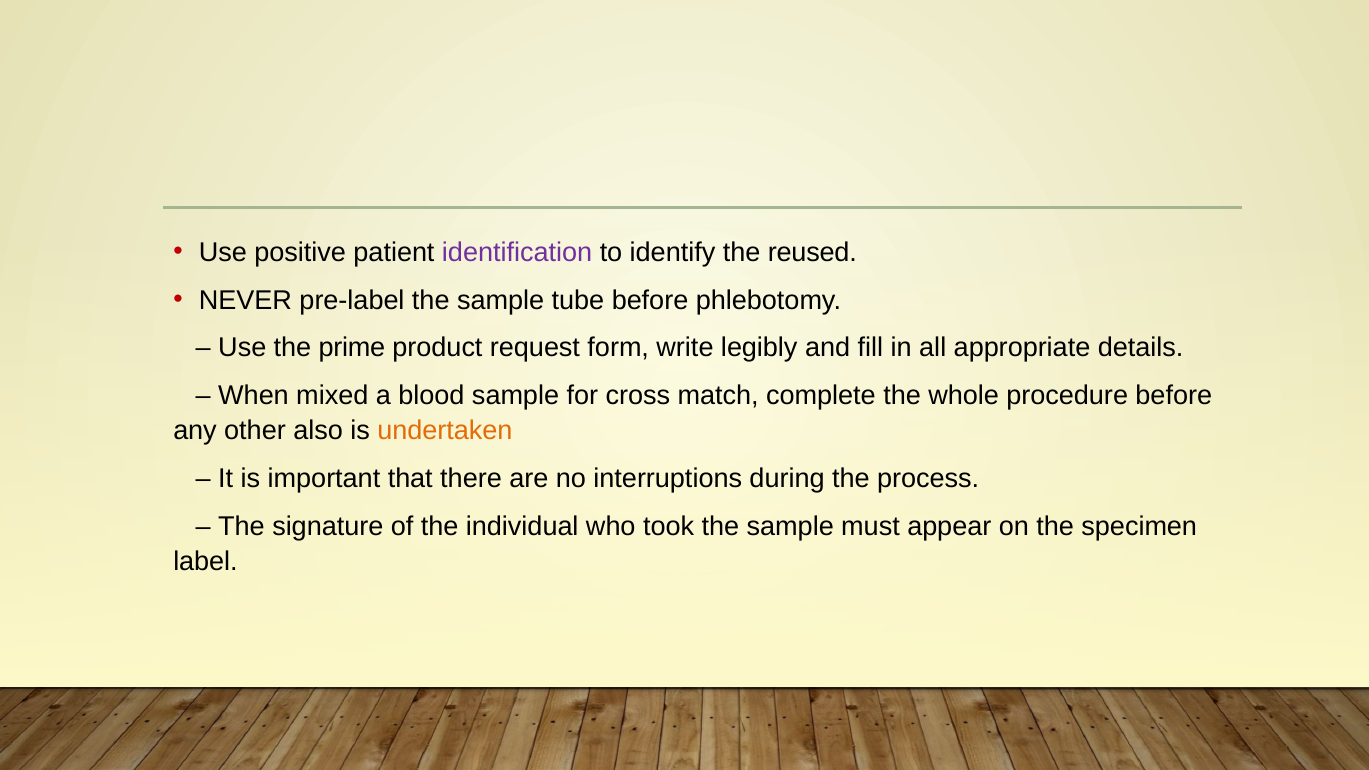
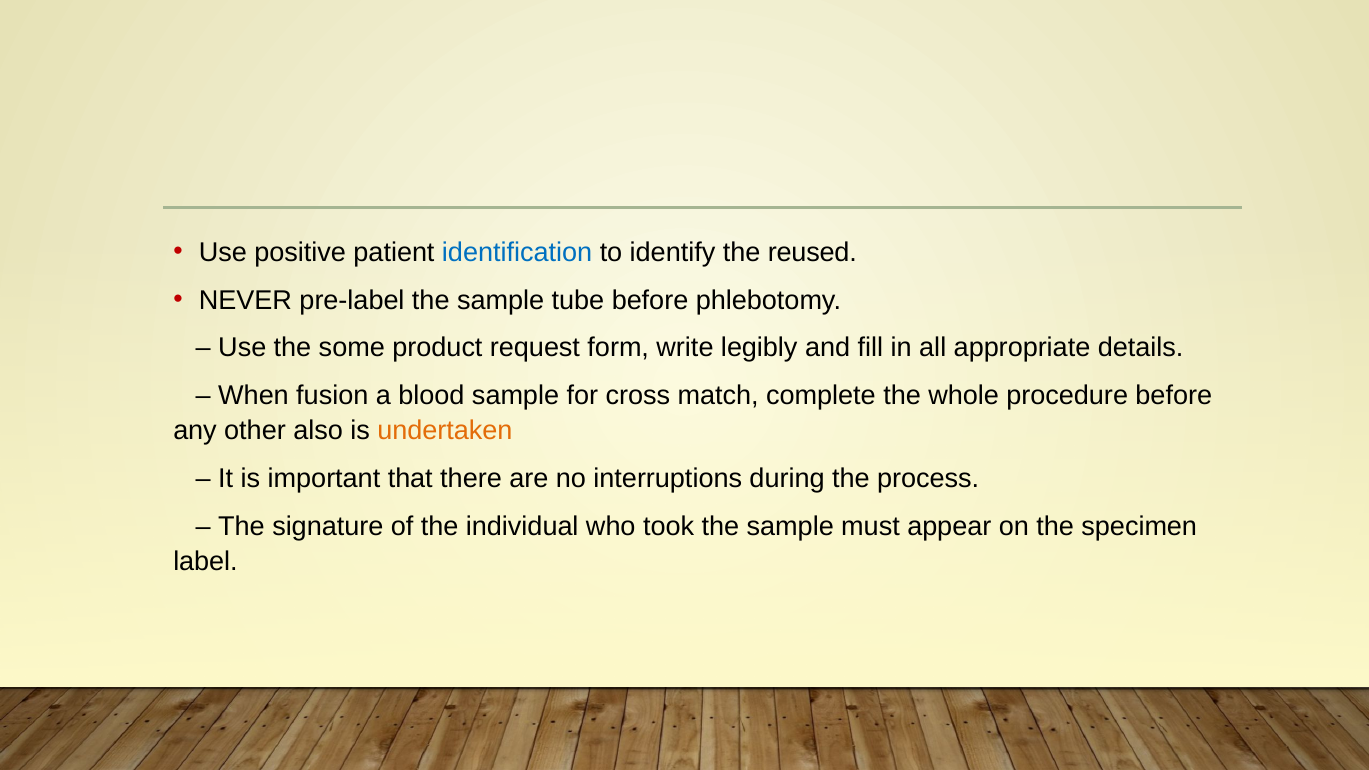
identification colour: purple -> blue
prime: prime -> some
mixed: mixed -> fusion
